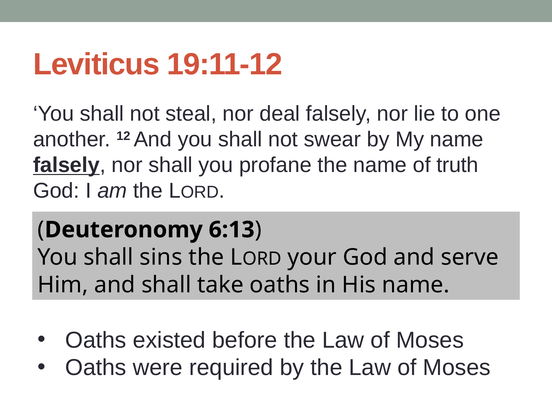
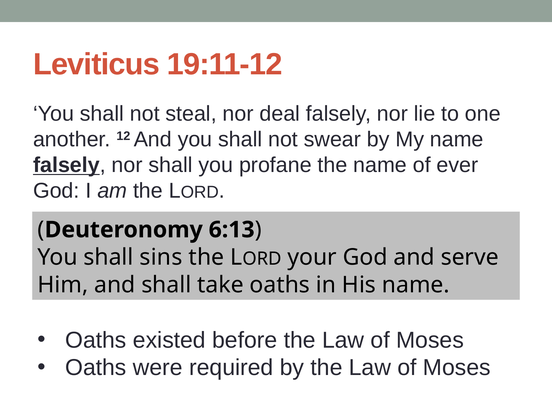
truth: truth -> ever
